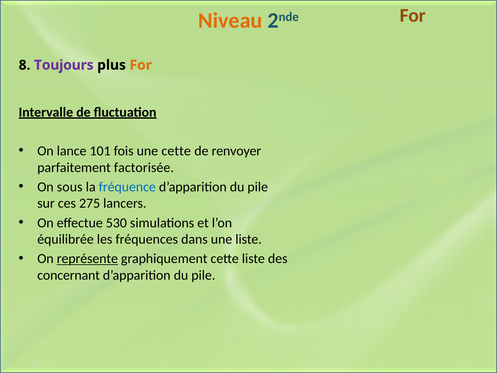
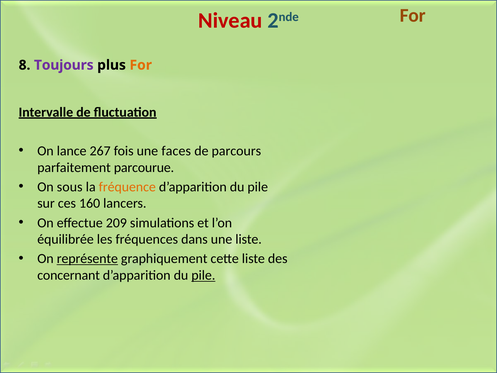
Niveau colour: orange -> red
101: 101 -> 267
une cette: cette -> faces
renvoyer: renvoyer -> parcours
factorisée: factorisée -> parcourue
fréquence colour: blue -> orange
275: 275 -> 160
530: 530 -> 209
pile at (203, 275) underline: none -> present
